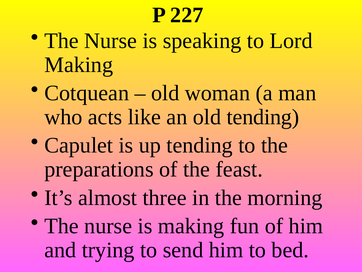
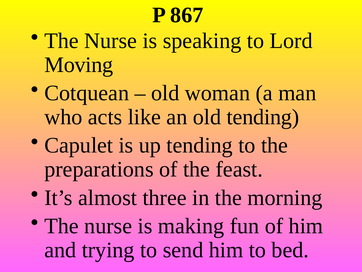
227: 227 -> 867
Making at (79, 65): Making -> Moving
